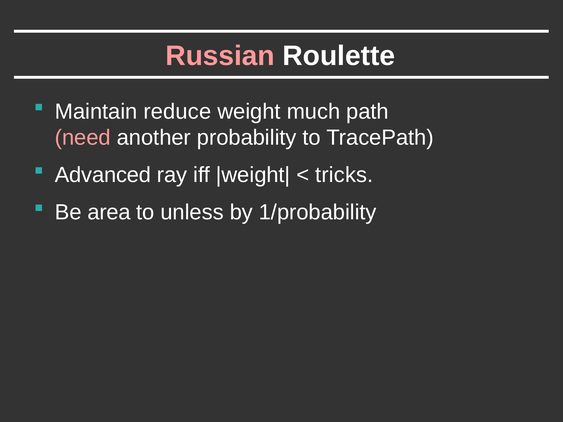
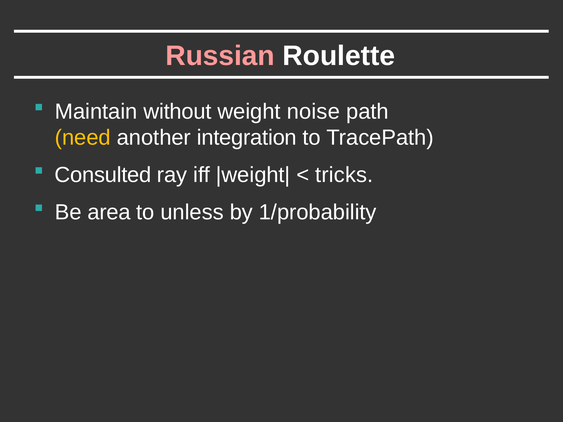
reduce: reduce -> without
much: much -> noise
need colour: pink -> yellow
probability: probability -> integration
Advanced: Advanced -> Consulted
